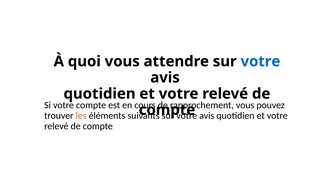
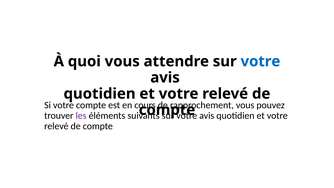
les colour: orange -> purple
